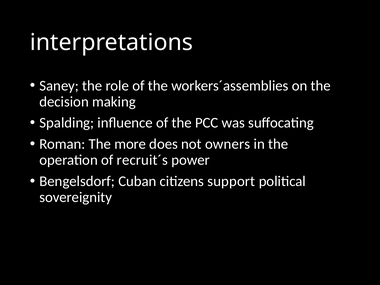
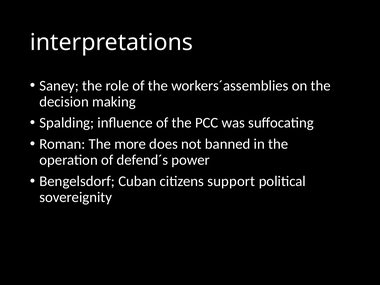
owners: owners -> banned
recruit´s: recruit´s -> defend´s
